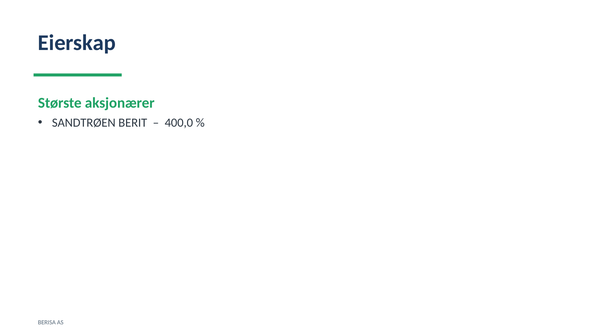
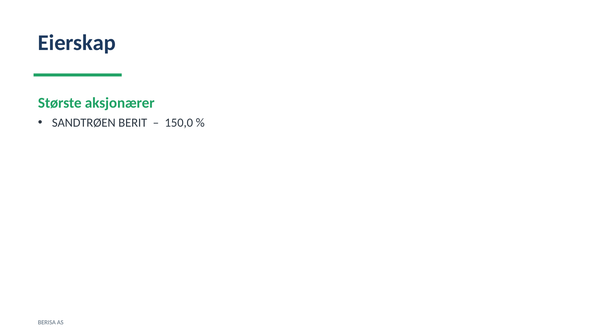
400,0: 400,0 -> 150,0
